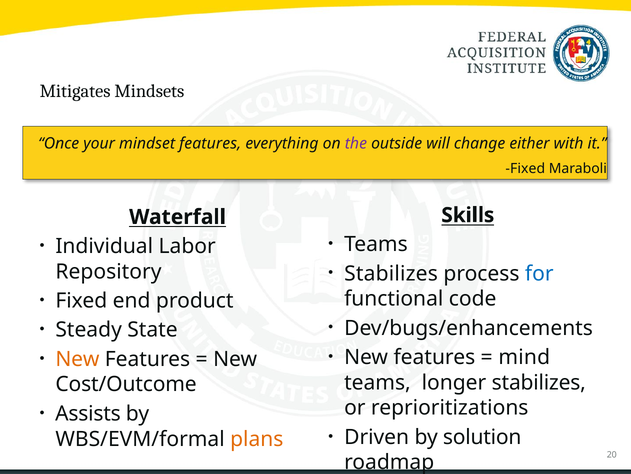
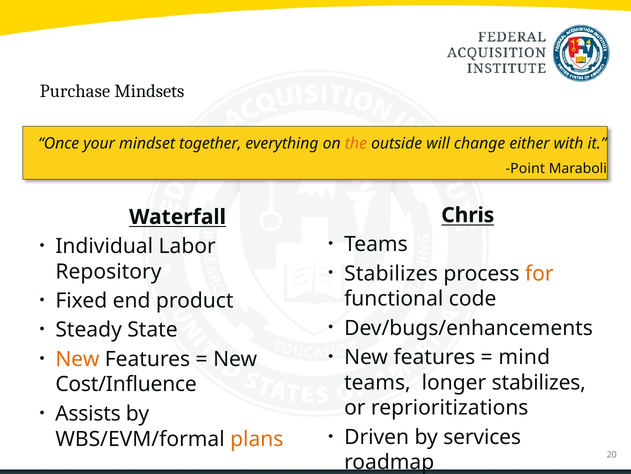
Mitigates: Mitigates -> Purchase
mindset features: features -> together
the colour: purple -> orange
Fixed at (525, 168): Fixed -> Point
Skills: Skills -> Chris
for colour: blue -> orange
Cost/Outcome: Cost/Outcome -> Cost/Influence
solution: solution -> services
